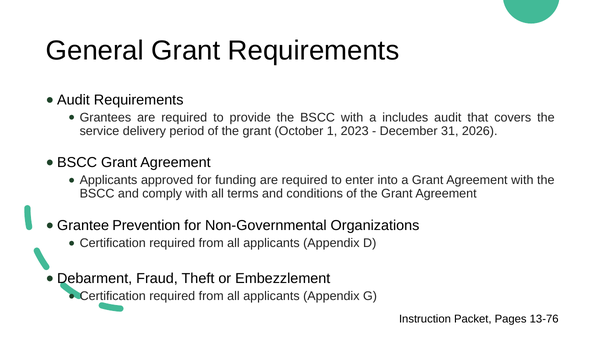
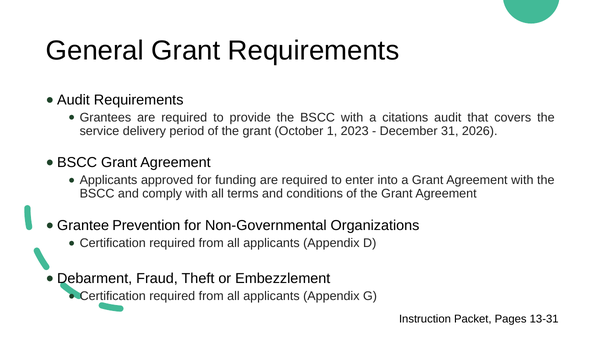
includes: includes -> citations
13-76: 13-76 -> 13-31
